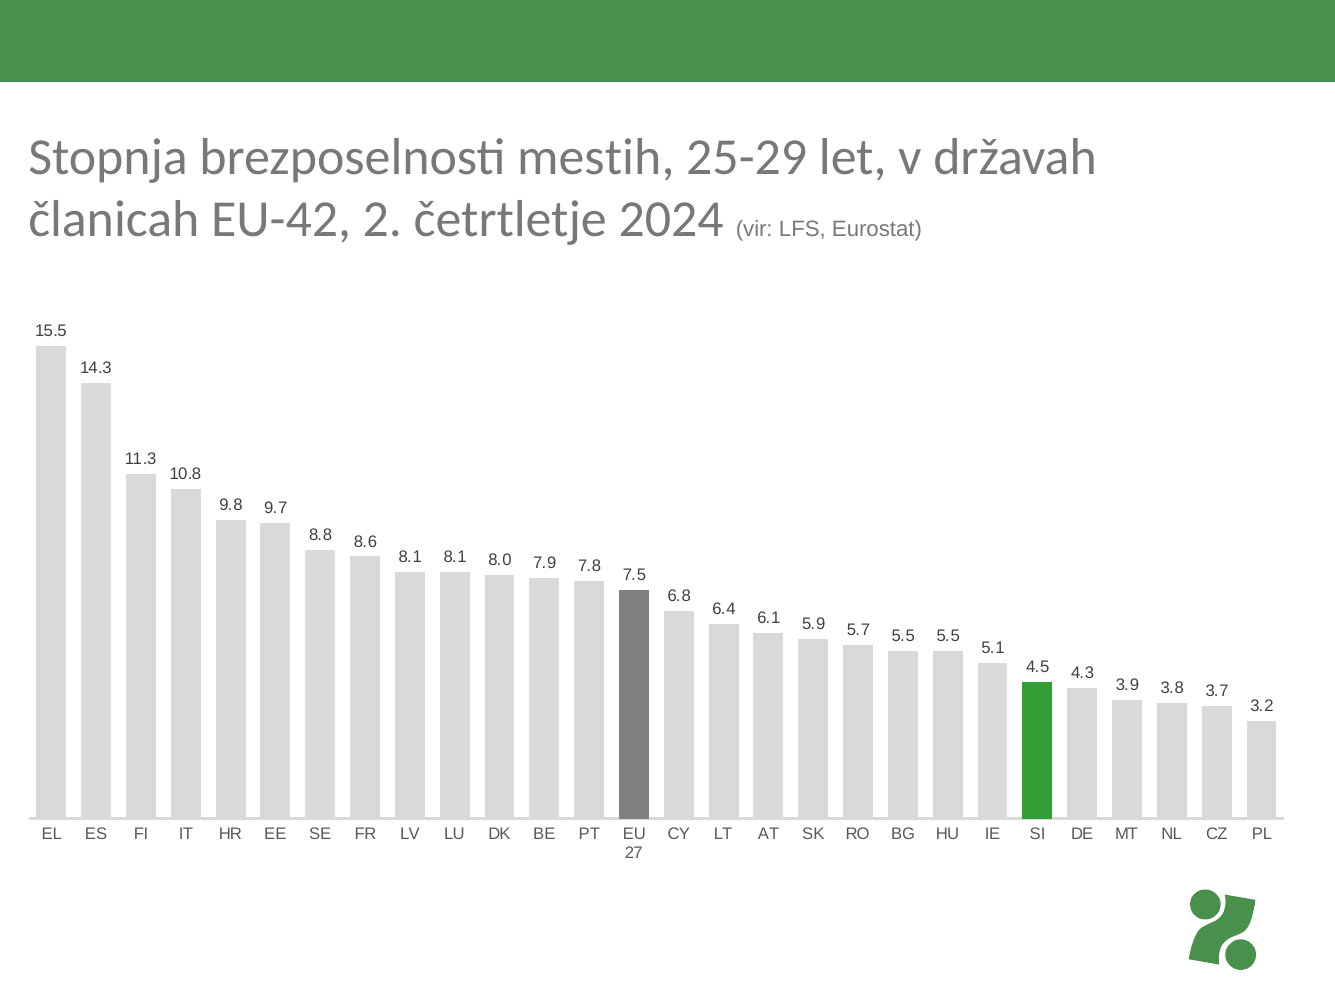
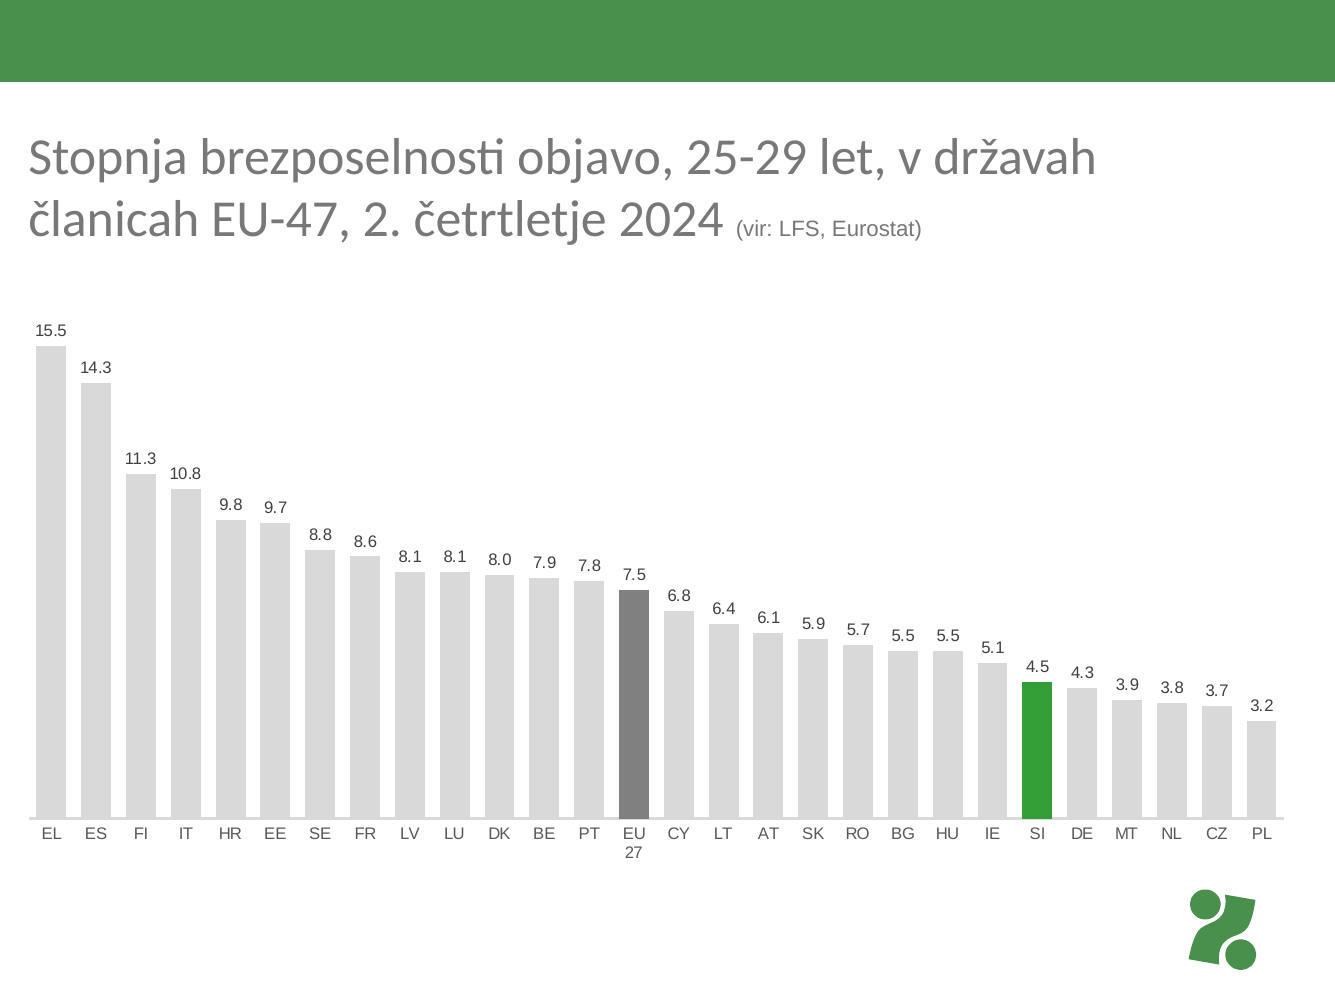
mestih: mestih -> objavo
EU-42: EU-42 -> EU-47
